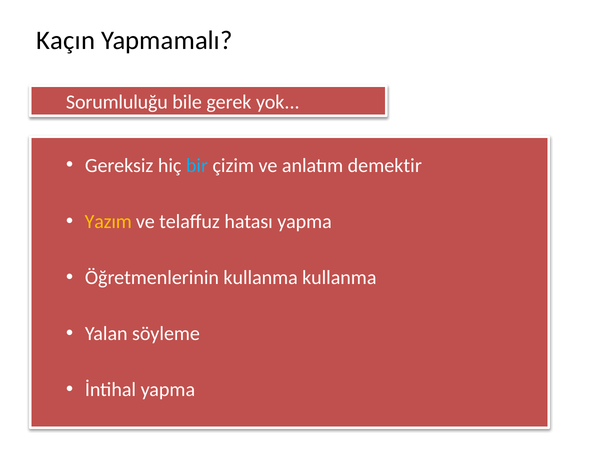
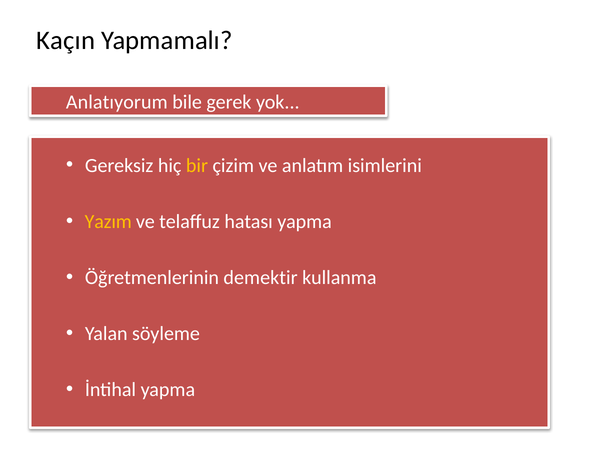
Sorumluluğu: Sorumluluğu -> Anlatıyorum
bir colour: light blue -> yellow
demektir: demektir -> isimlerini
Öğretmenlerinin kullanma: kullanma -> demektir
